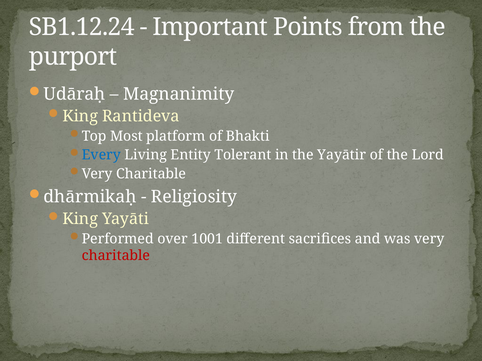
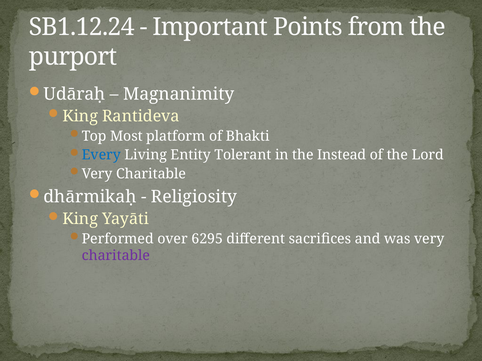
Yayātir: Yayātir -> Instead
1001: 1001 -> 6295
charitable at (116, 256) colour: red -> purple
